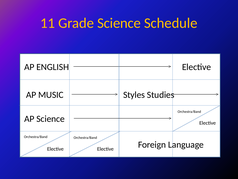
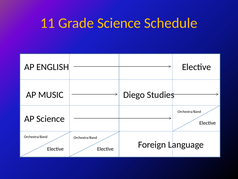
Styles: Styles -> Diego
